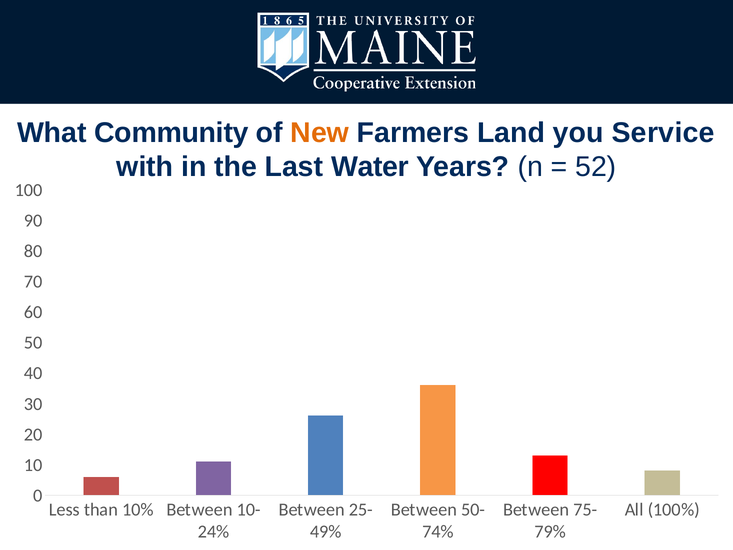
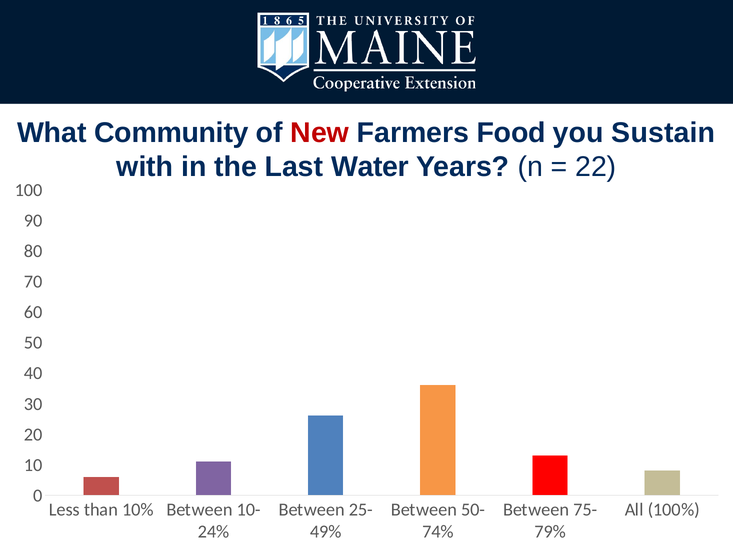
New colour: orange -> red
Land: Land -> Food
Service: Service -> Sustain
52: 52 -> 22
